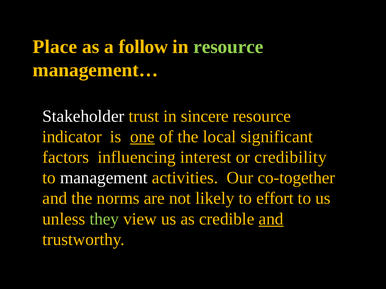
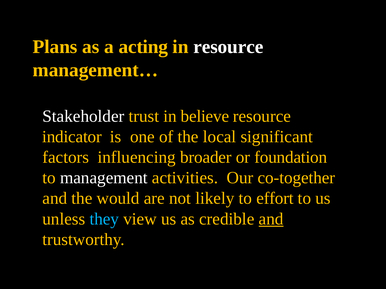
Place: Place -> Plans
follow: follow -> acting
resource at (228, 47) colour: light green -> white
sincere: sincere -> believe
one underline: present -> none
interest: interest -> broader
credibility: credibility -> foundation
norms: norms -> would
they colour: light green -> light blue
